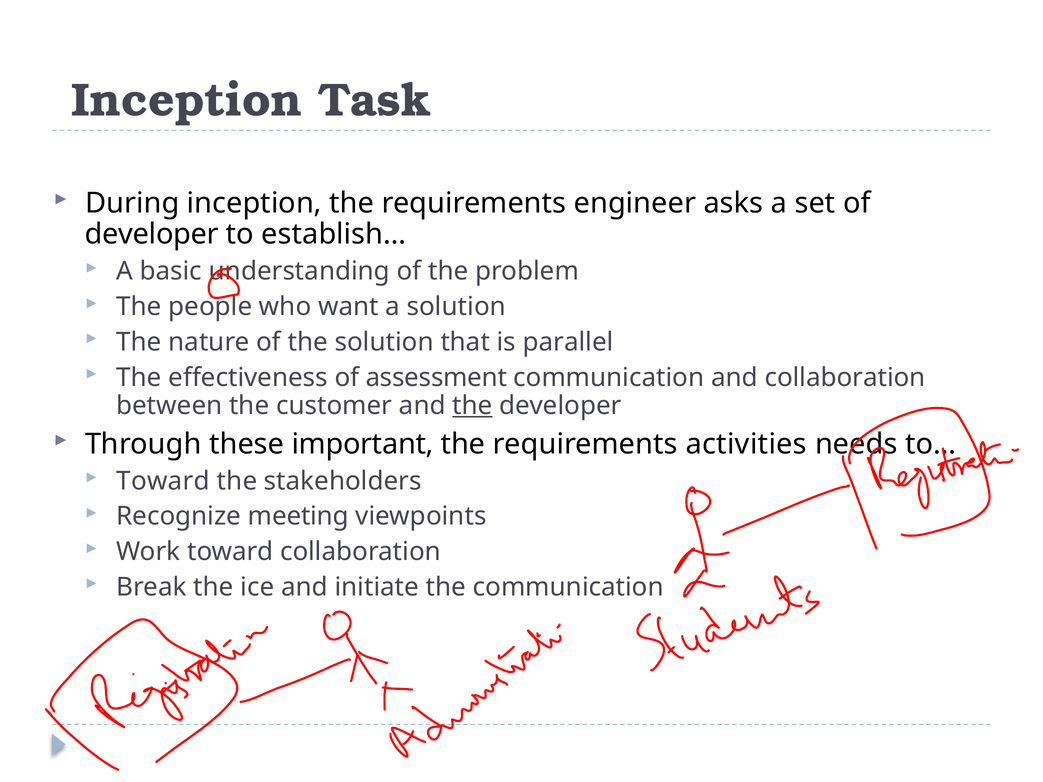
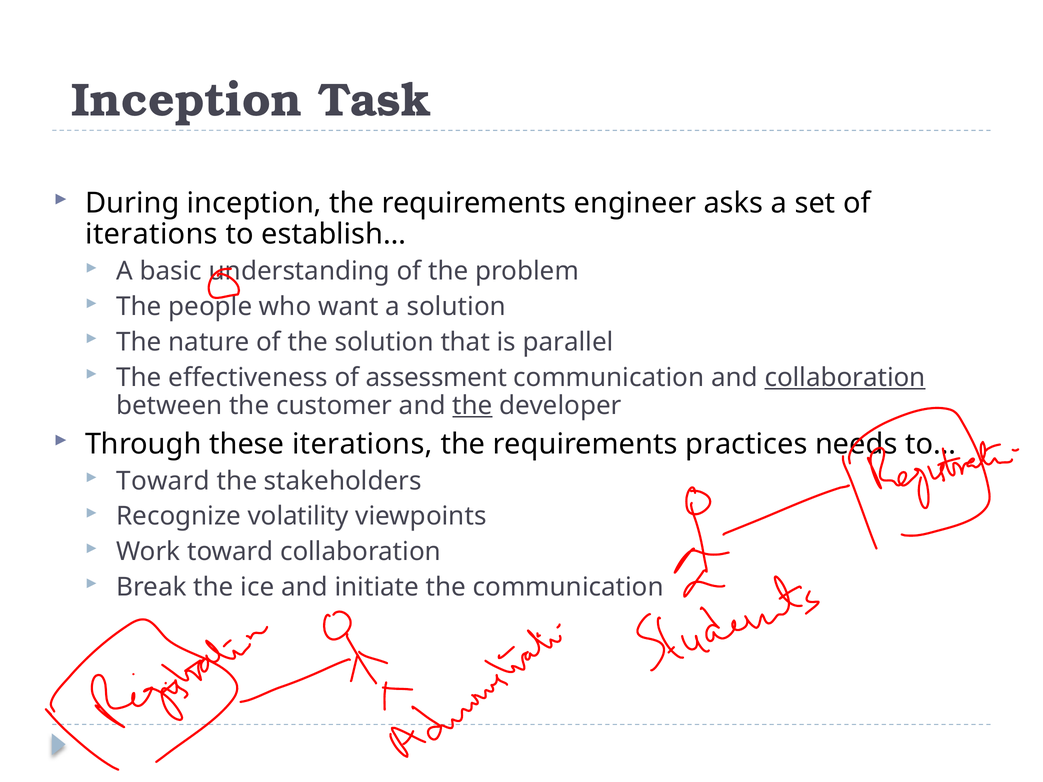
developer at (152, 234): developer -> iterations
collaboration at (845, 378) underline: none -> present
these important: important -> iterations
activities: activities -> practices
meeting: meeting -> volatility
